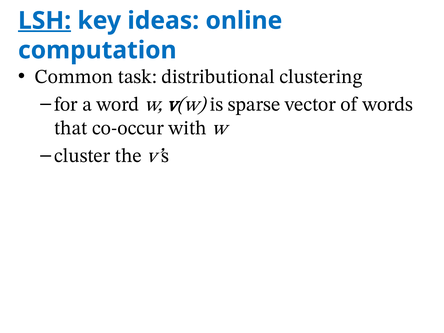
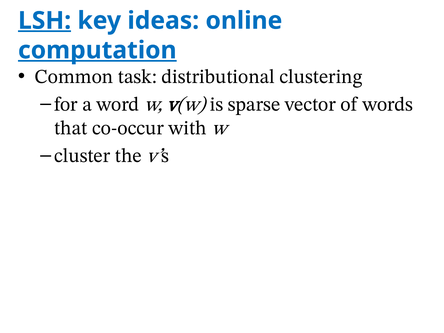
computation underline: none -> present
